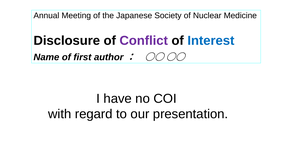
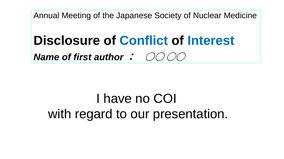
Conflict colour: purple -> blue
